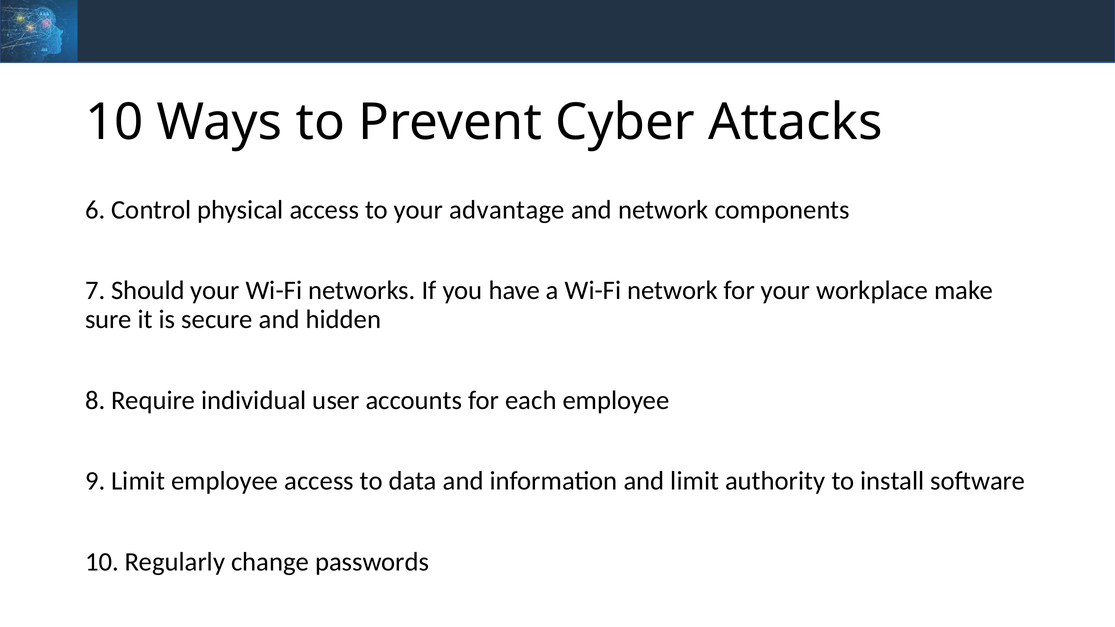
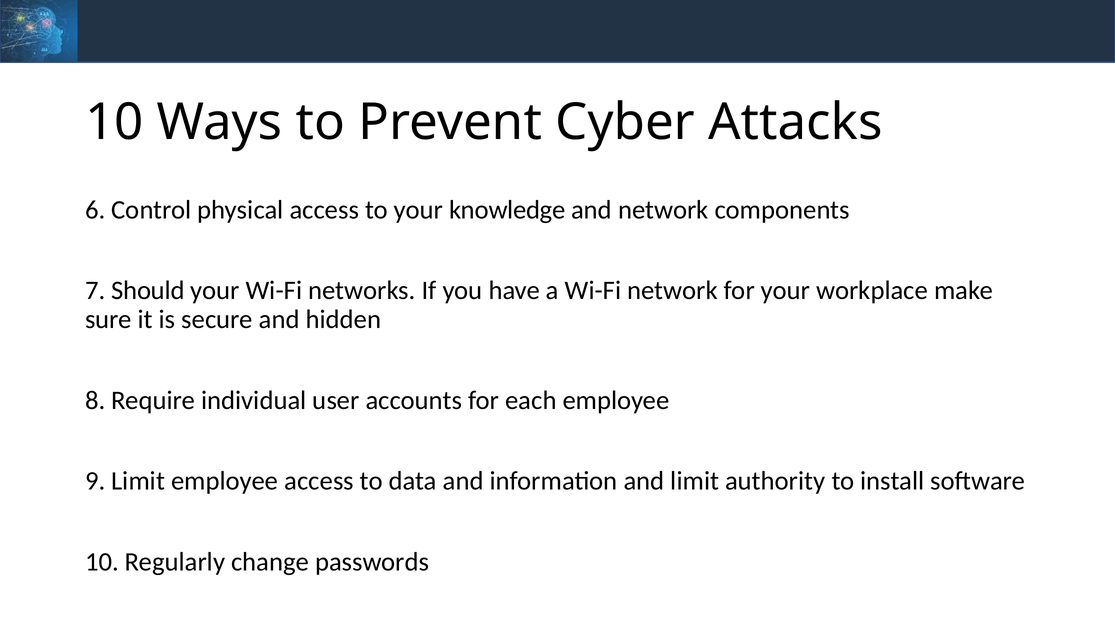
advantage: advantage -> knowledge
